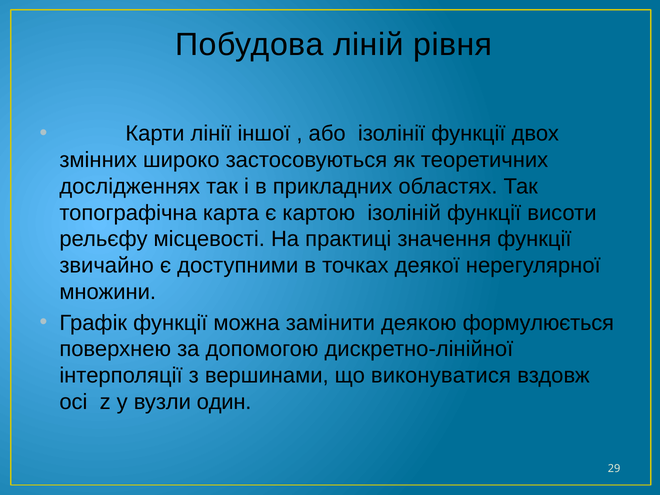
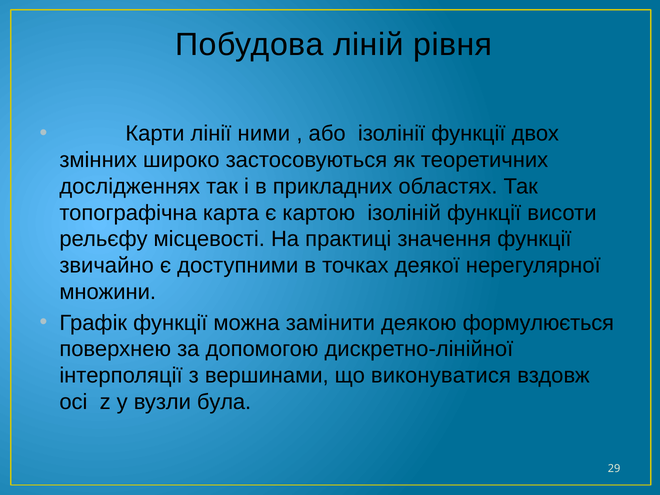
іншої: іншої -> ними
один: один -> була
